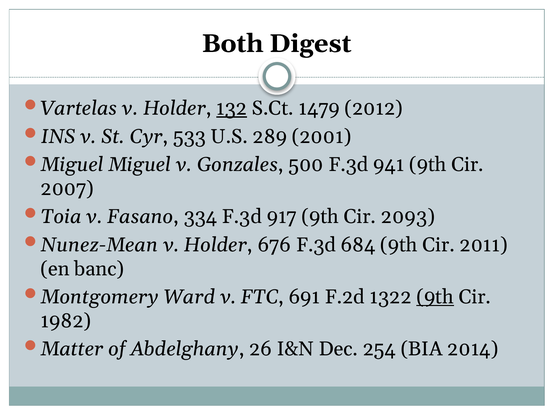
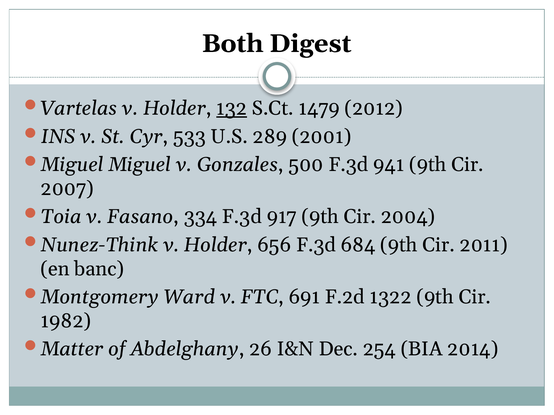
2093: 2093 -> 2004
Nunez-Mean: Nunez-Mean -> Nunez-Think
676: 676 -> 656
9th at (435, 297) underline: present -> none
